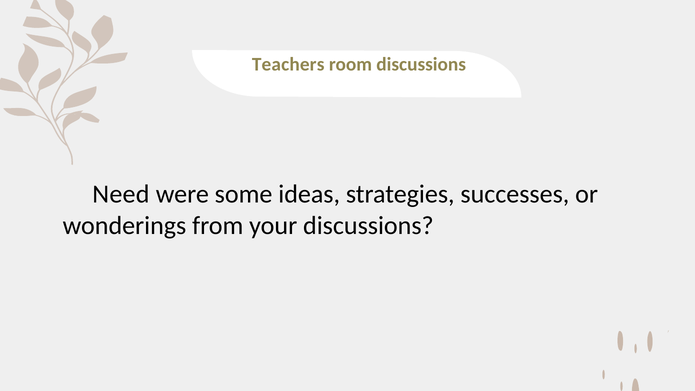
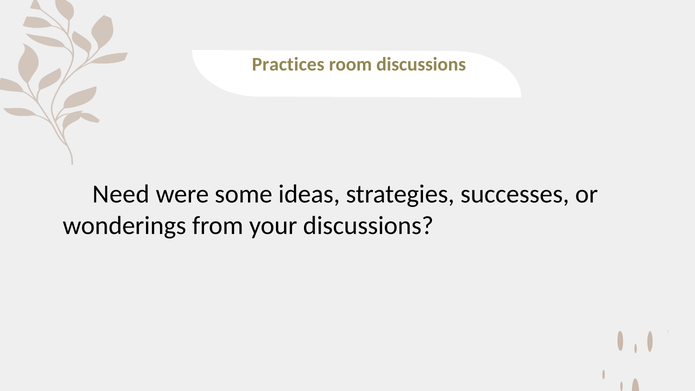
Teachers: Teachers -> Practices
